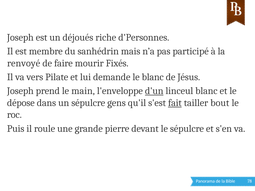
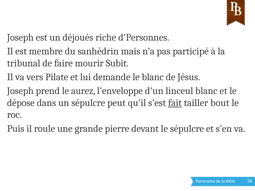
renvoyé: renvoyé -> tribunal
Fixés: Fixés -> Subit
main: main -> aurez
d'un underline: present -> none
gens: gens -> peut
